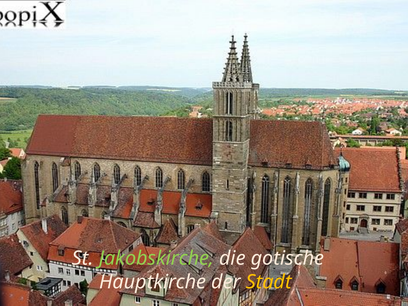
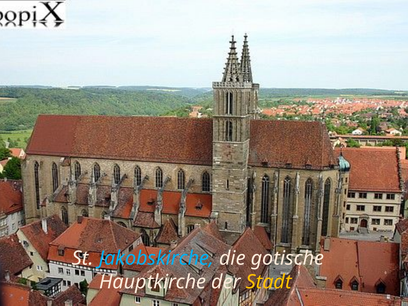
Jakobskirche colour: light green -> light blue
